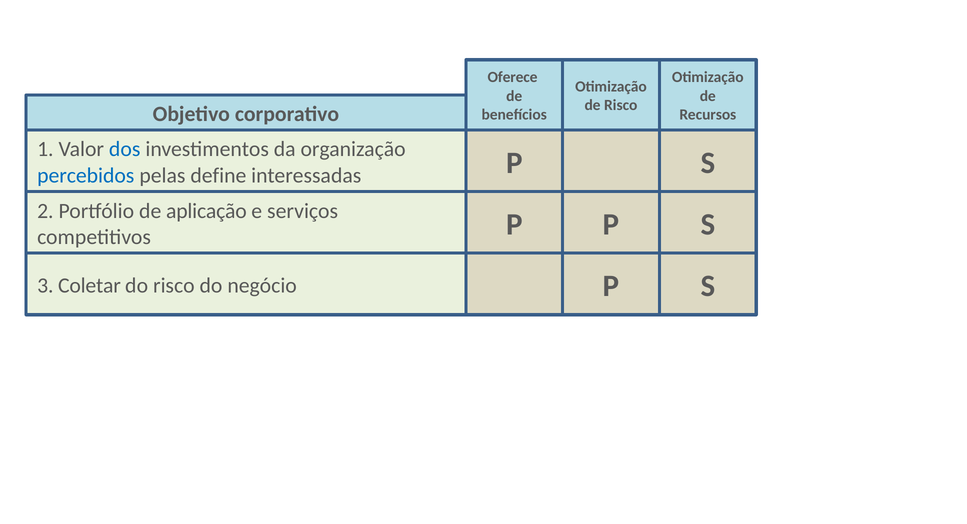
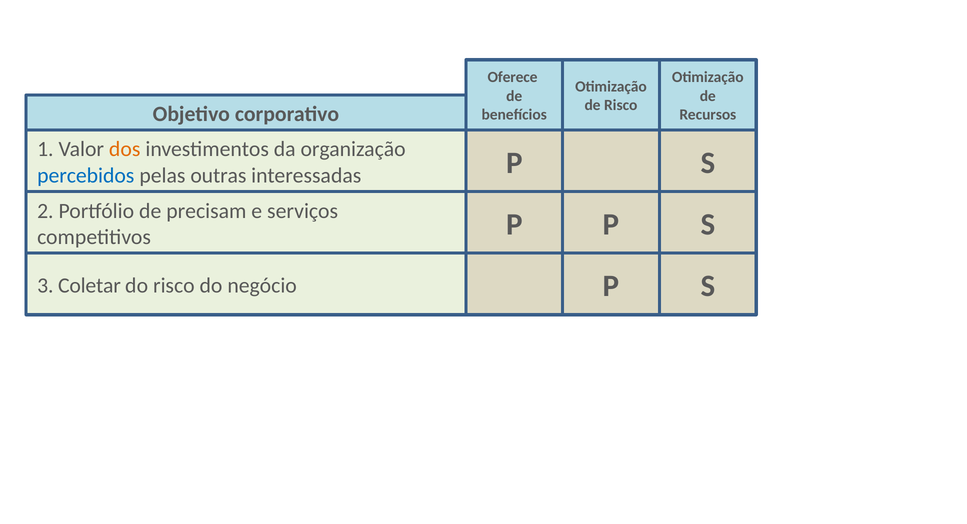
dos colour: blue -> orange
define: define -> outras
aplicação: aplicação -> precisam
